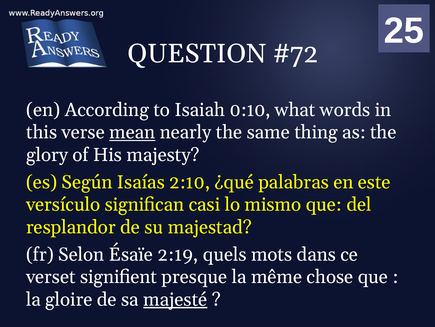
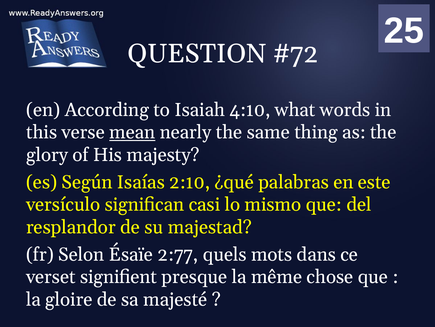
0:10: 0:10 -> 4:10
2:19: 2:19 -> 2:77
majesté underline: present -> none
